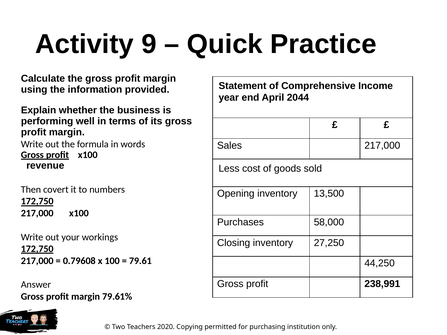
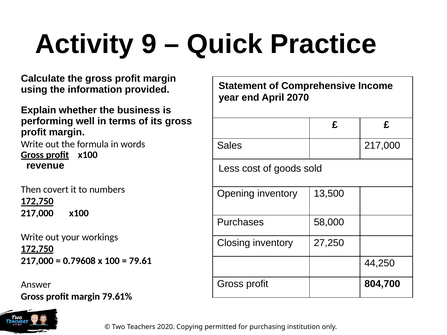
2044: 2044 -> 2070
238,991: 238,991 -> 804,700
